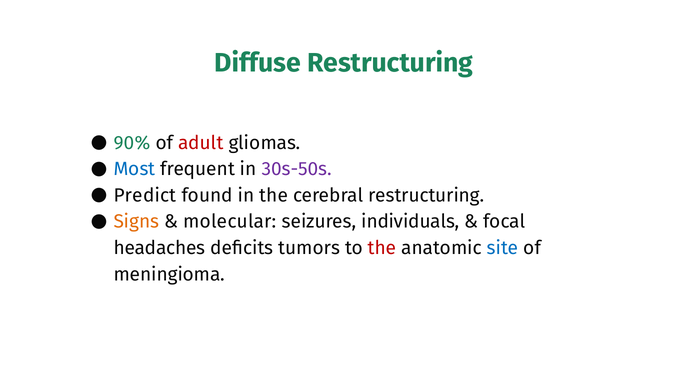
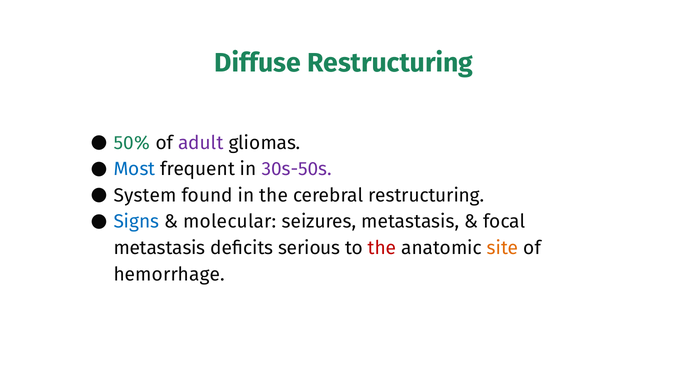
90%: 90% -> 50%
adult colour: red -> purple
Predict: Predict -> System
Signs colour: orange -> blue
seizures individuals: individuals -> metastasis
headaches at (159, 248): headaches -> metastasis
tumors: tumors -> serious
site colour: blue -> orange
meningioma: meningioma -> hemorrhage
